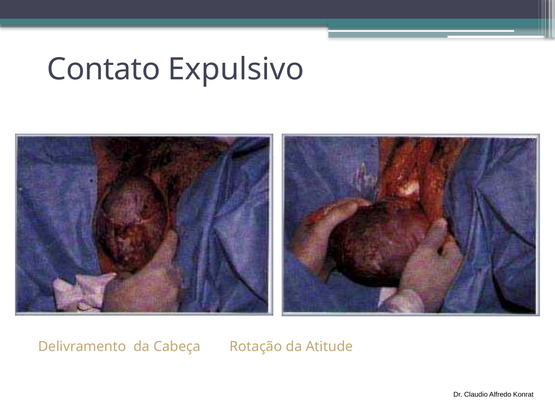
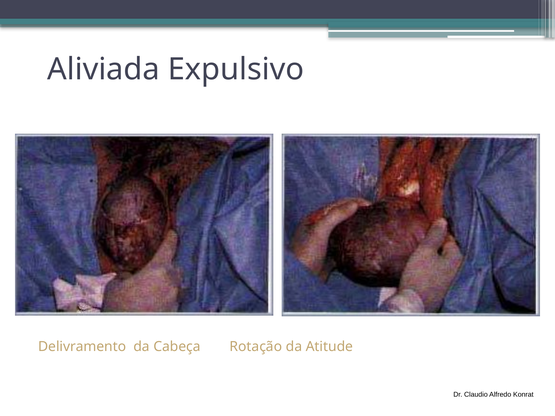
Contato: Contato -> Aliviada
